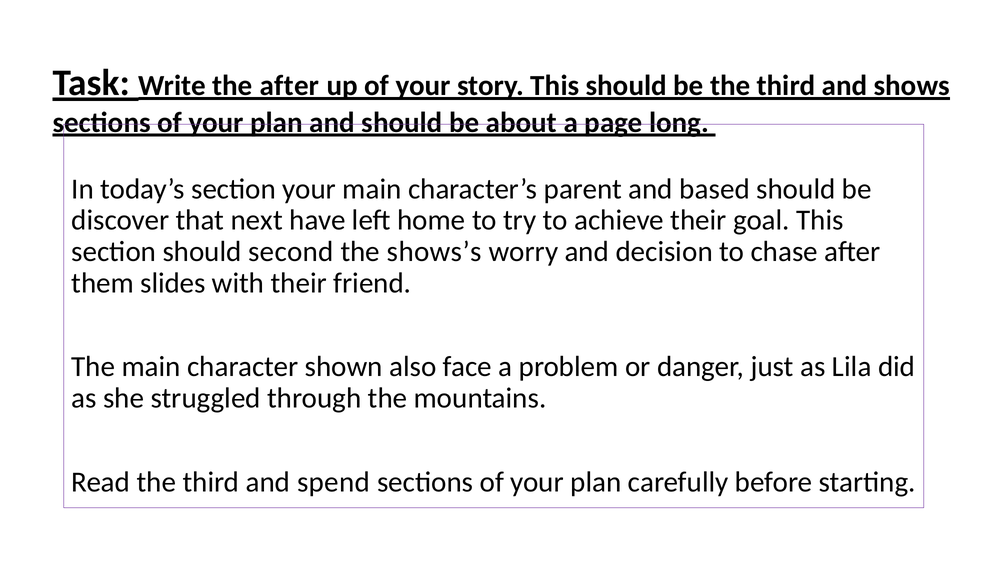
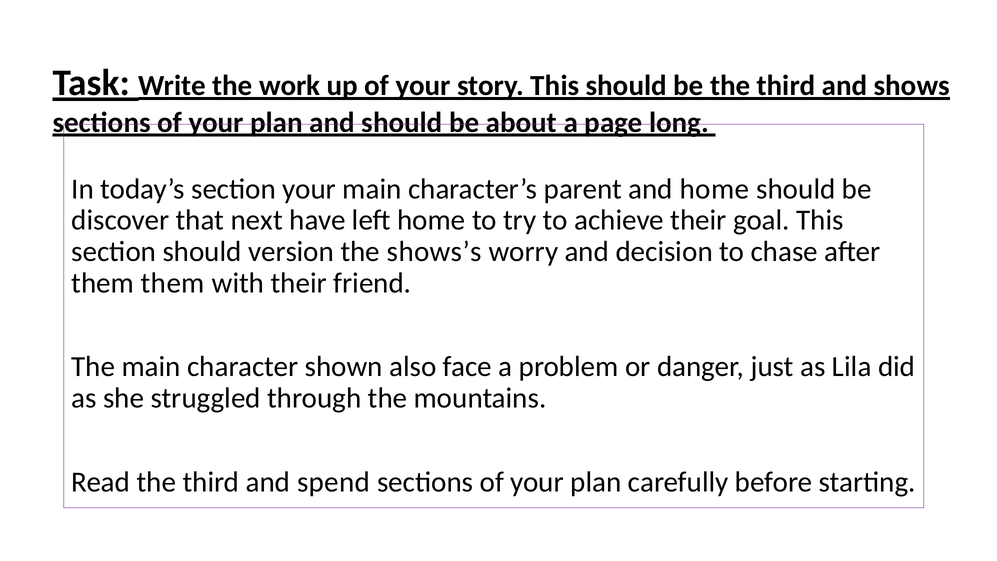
the after: after -> work
and based: based -> home
second: second -> version
them slides: slides -> them
